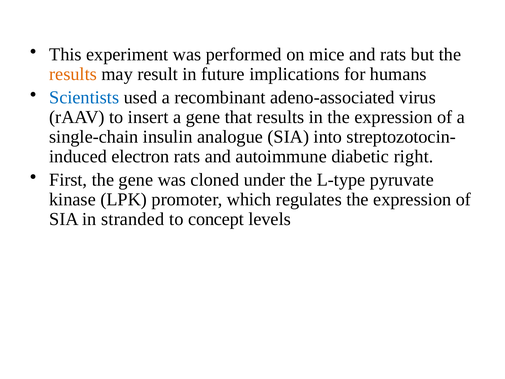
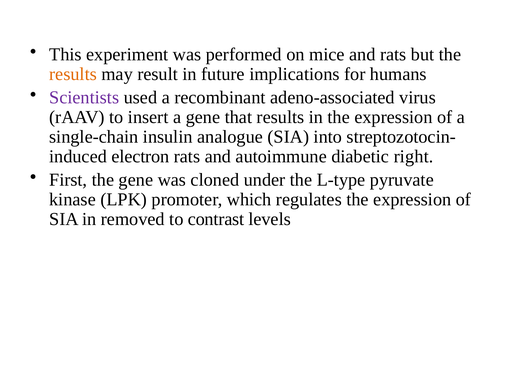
Scientists colour: blue -> purple
stranded: stranded -> removed
concept: concept -> contrast
